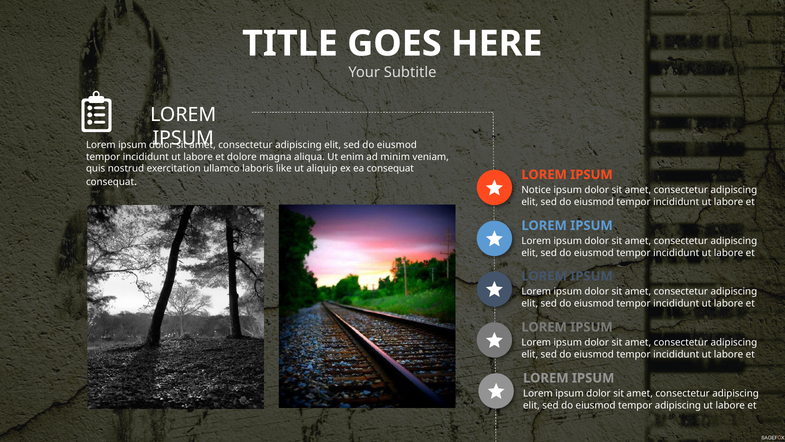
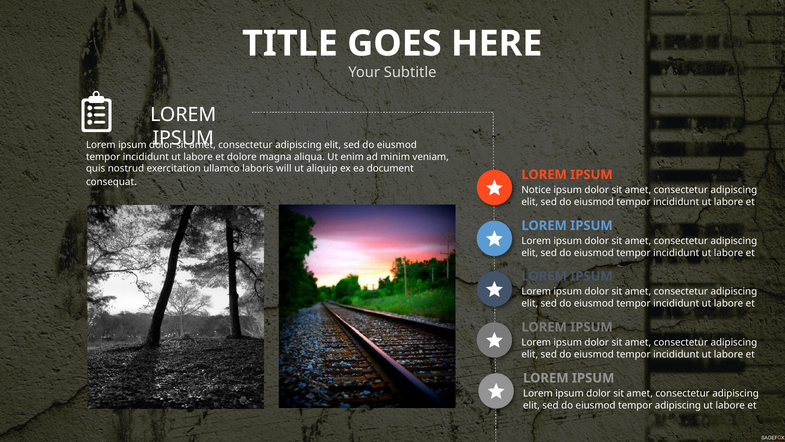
like: like -> will
ea consequat: consequat -> document
